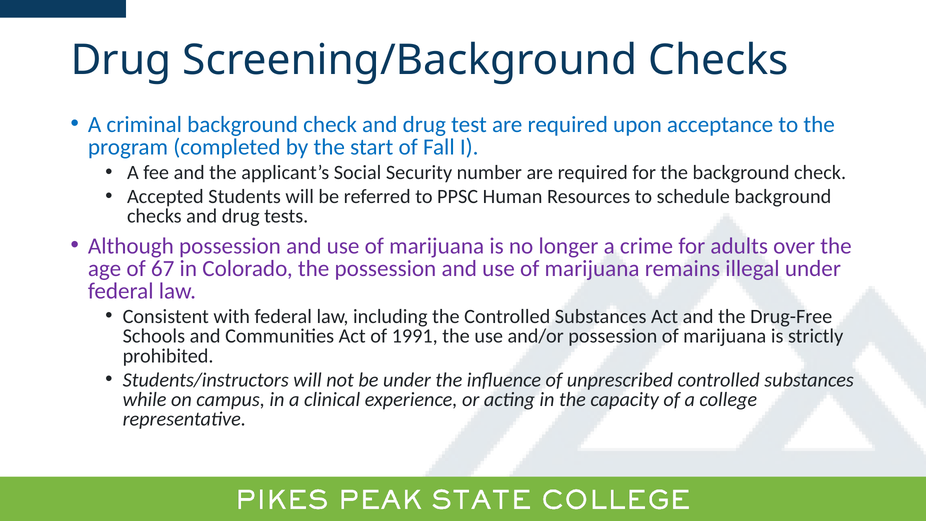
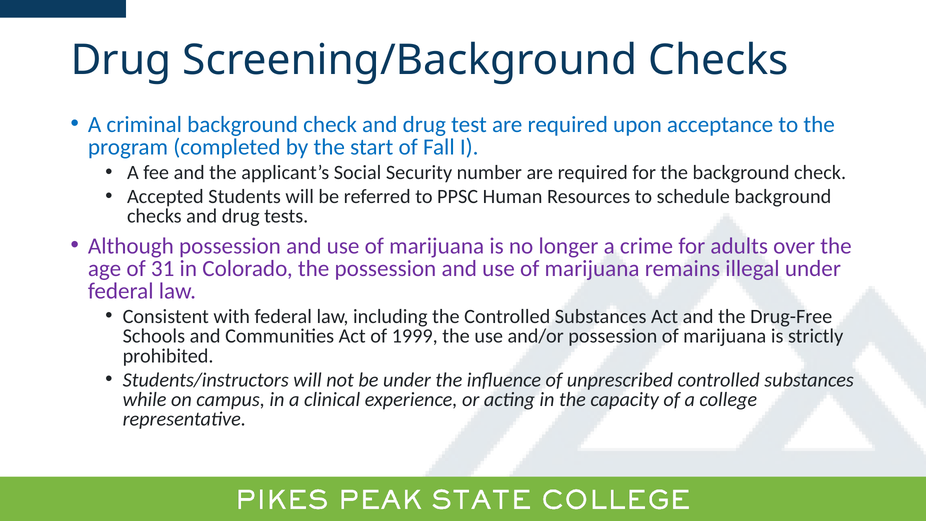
67: 67 -> 31
1991: 1991 -> 1999
